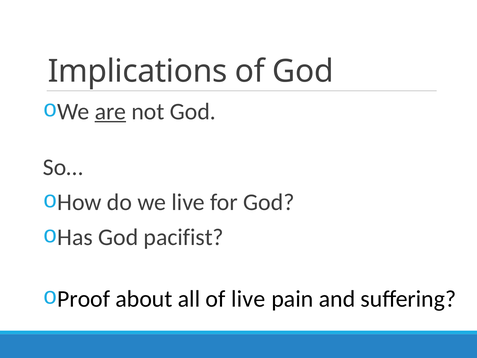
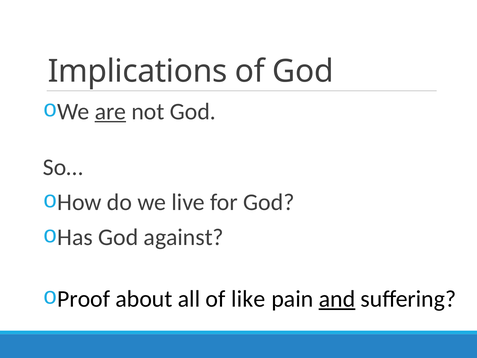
pacifist: pacifist -> against
of live: live -> like
and underline: none -> present
